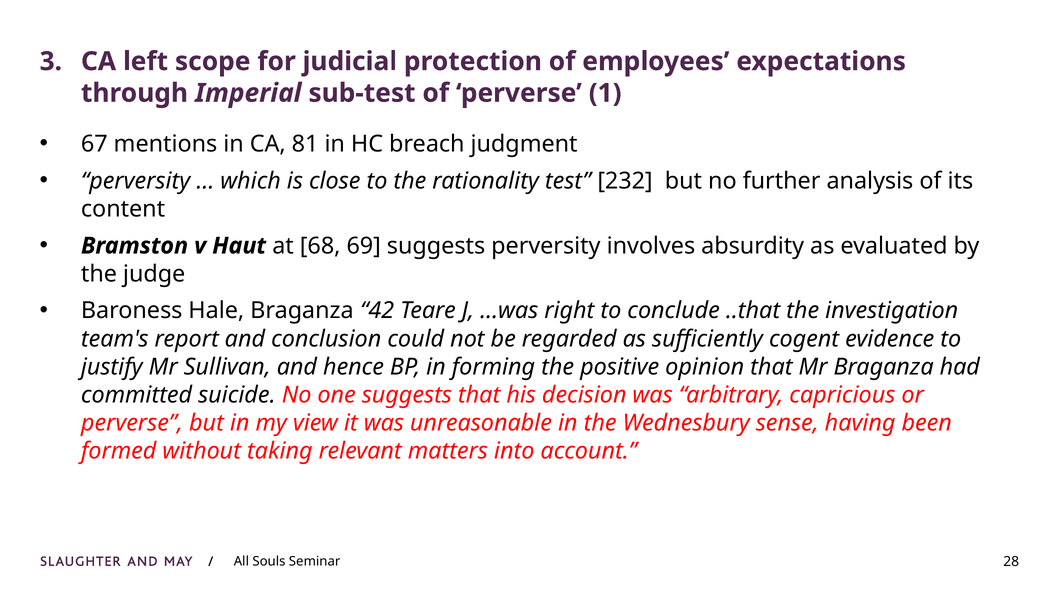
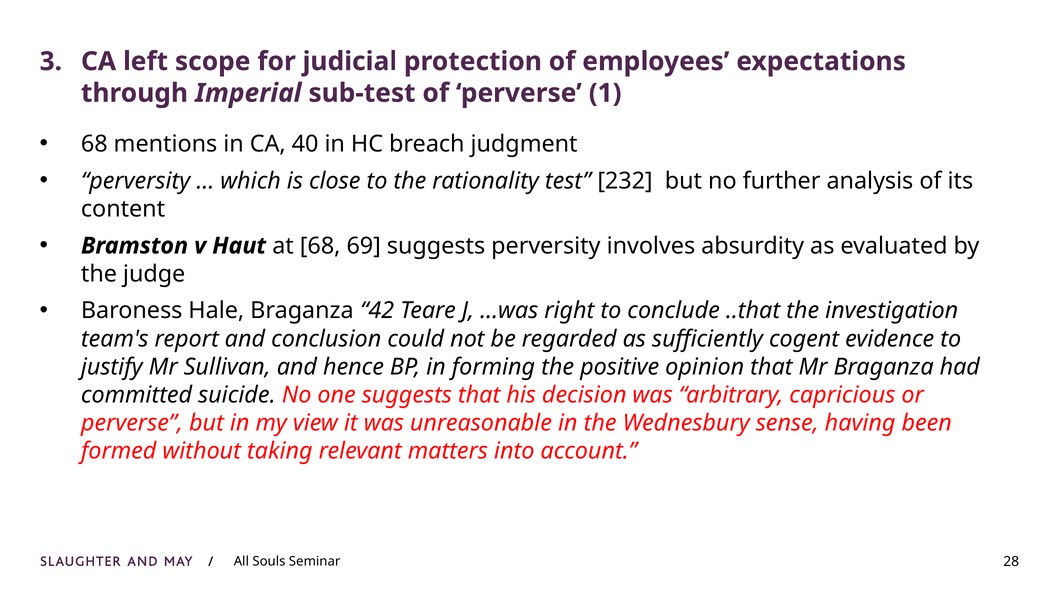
67 at (94, 144): 67 -> 68
81: 81 -> 40
